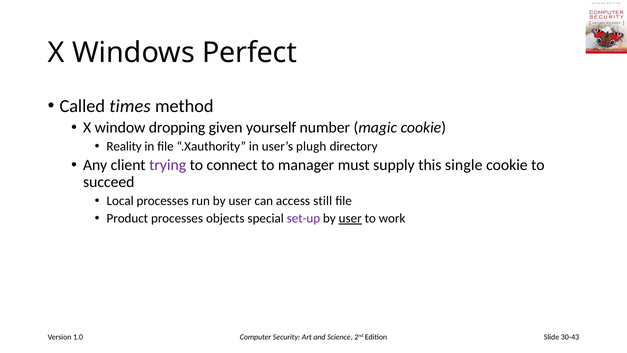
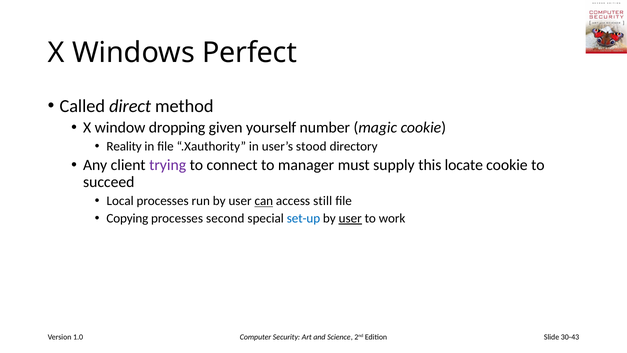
times: times -> direct
plugh: plugh -> stood
single: single -> locate
can underline: none -> present
Product: Product -> Copying
objects: objects -> second
set-up colour: purple -> blue
